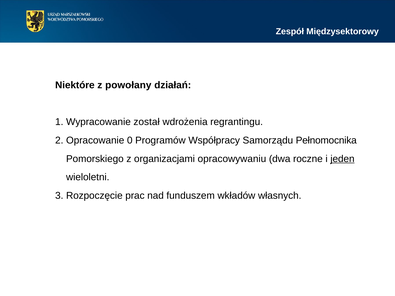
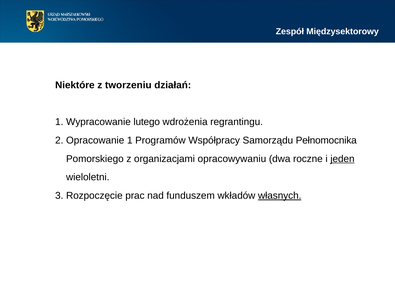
powołany: powołany -> tworzeniu
został: został -> lutego
Opracowanie 0: 0 -> 1
własnych underline: none -> present
